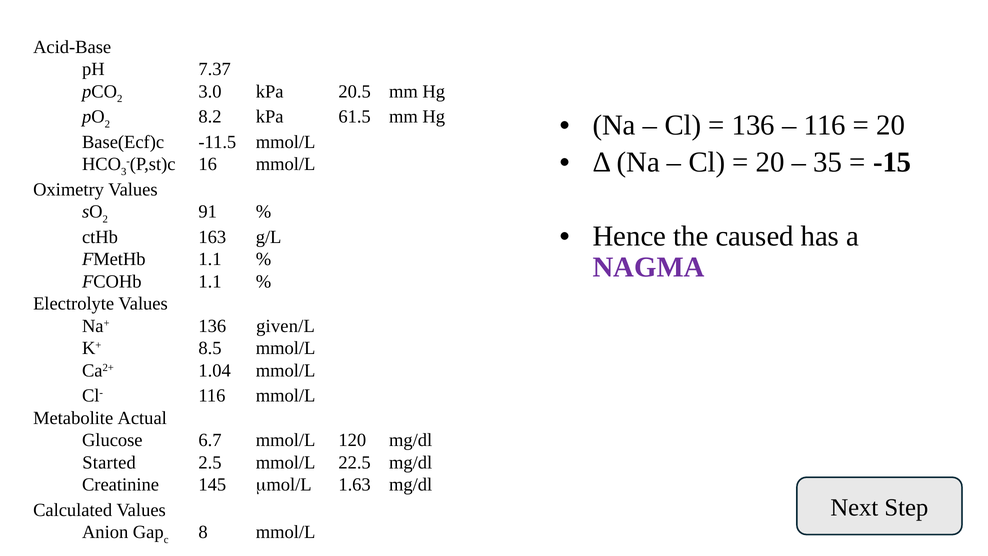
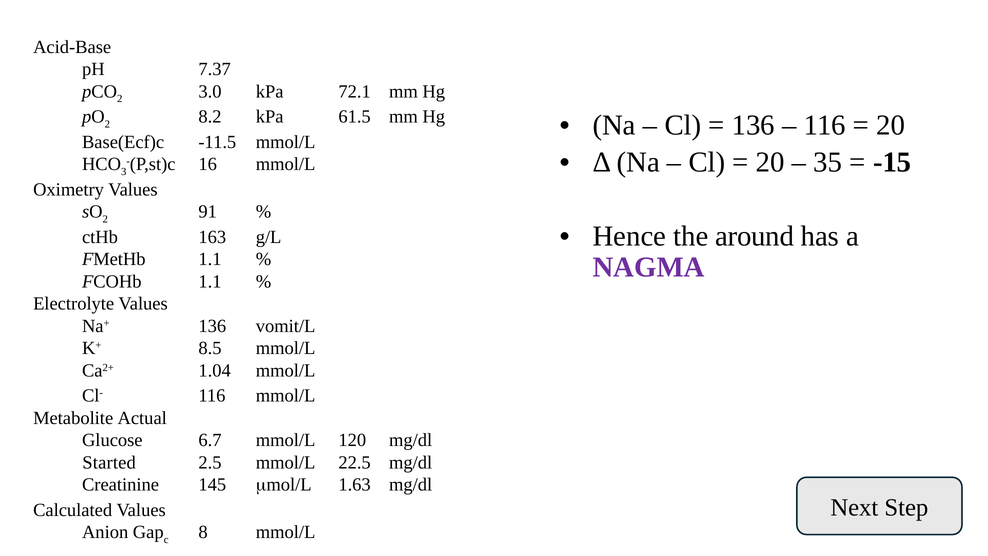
20.5: 20.5 -> 72.1
caused: caused -> around
given/L: given/L -> vomit/L
